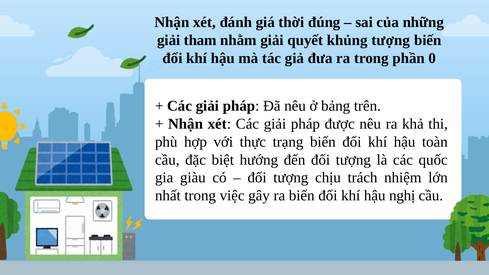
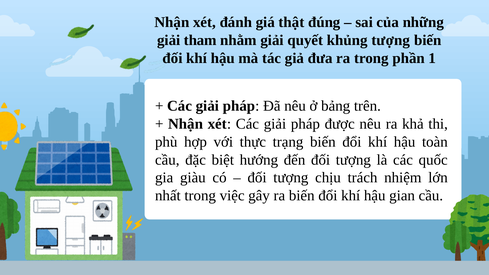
thời: thời -> thật
0: 0 -> 1
nghị: nghị -> gian
